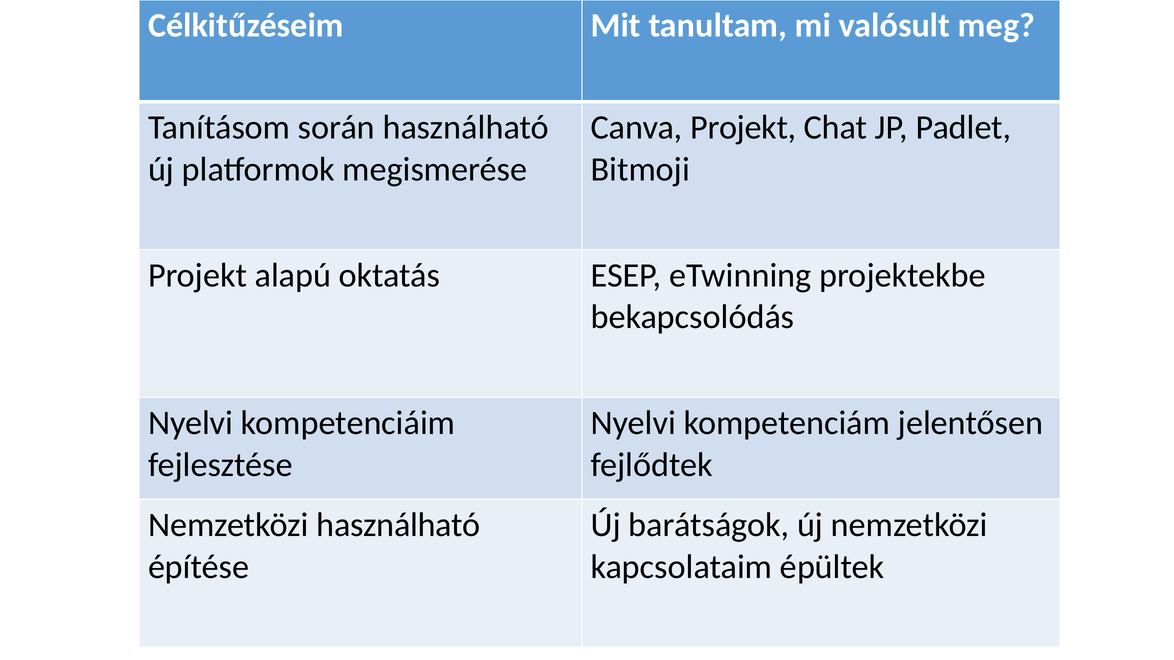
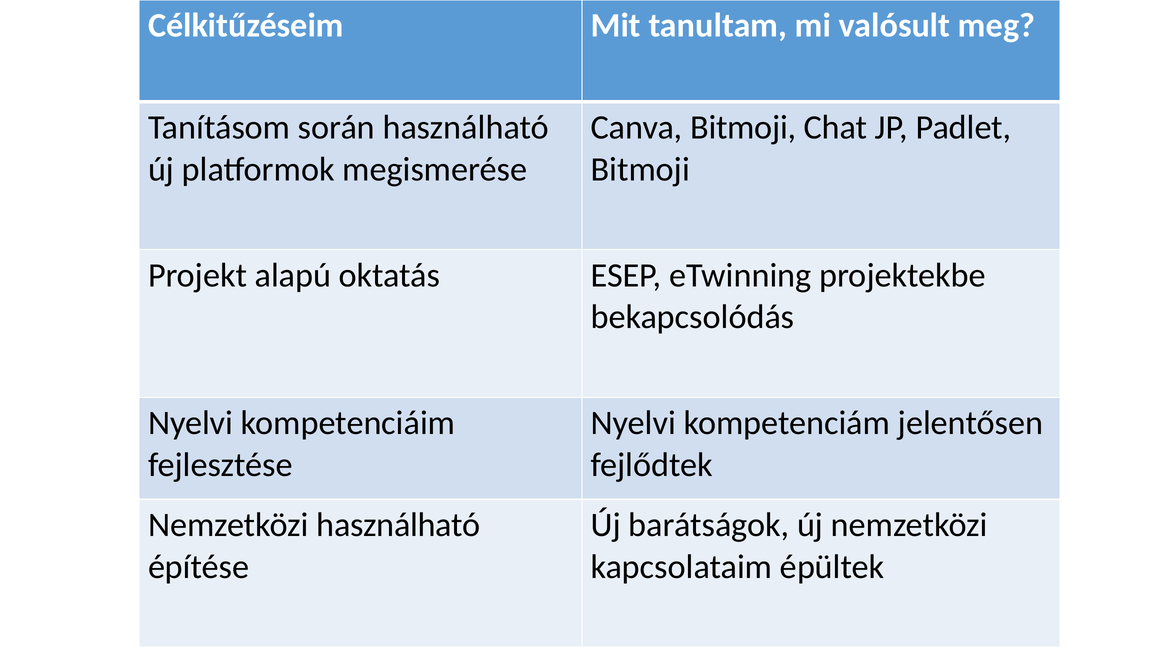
Canva Projekt: Projekt -> Bitmoji
